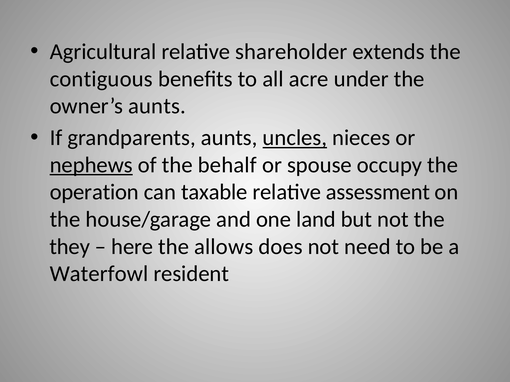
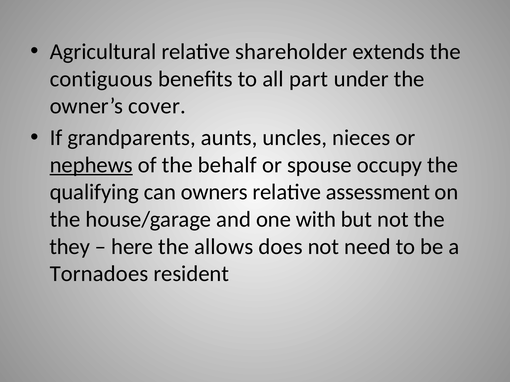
acre: acre -> part
owner’s aunts: aunts -> cover
uncles underline: present -> none
operation: operation -> qualifying
taxable: taxable -> owners
land: land -> with
Waterfowl: Waterfowl -> Tornadoes
